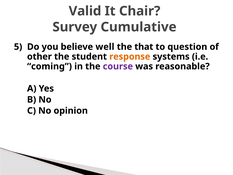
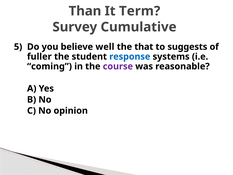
Valid: Valid -> Than
Chair: Chair -> Term
question: question -> suggests
other: other -> fuller
response colour: orange -> blue
